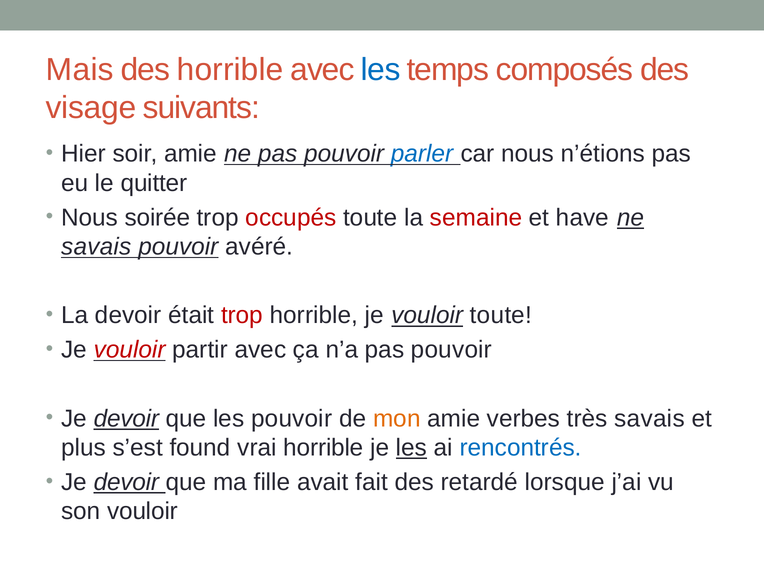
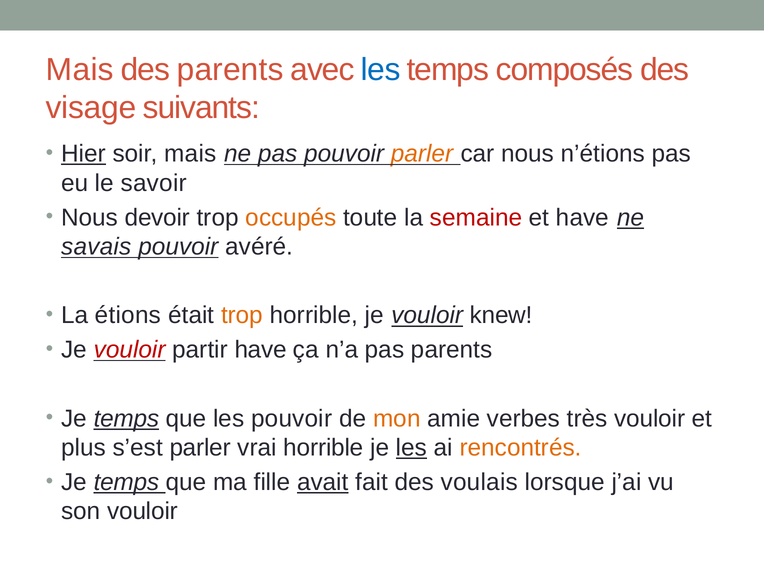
des horrible: horrible -> parents
Hier underline: none -> present
soir amie: amie -> mais
parler at (422, 154) colour: blue -> orange
quitter: quitter -> savoir
soirée: soirée -> devoir
occupés colour: red -> orange
La devoir: devoir -> étions
trop at (242, 315) colour: red -> orange
vouloir toute: toute -> knew
partir avec: avec -> have
n’a pas pouvoir: pouvoir -> parents
devoir at (126, 418): devoir -> temps
très savais: savais -> vouloir
s’est found: found -> parler
rencontrés colour: blue -> orange
devoir at (126, 482): devoir -> temps
avait underline: none -> present
retardé: retardé -> voulais
